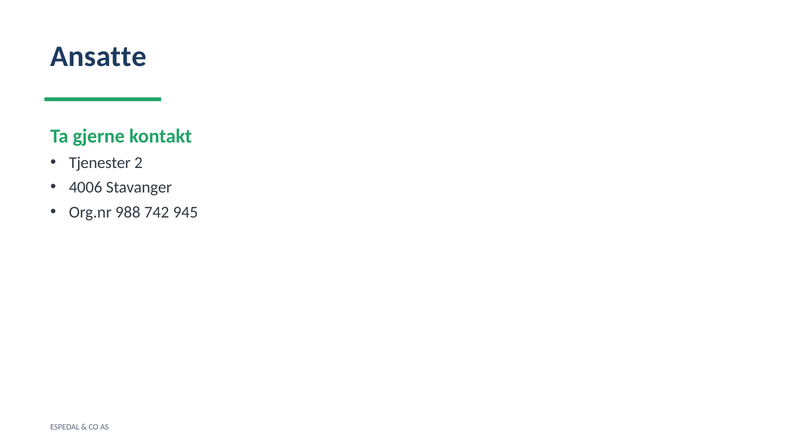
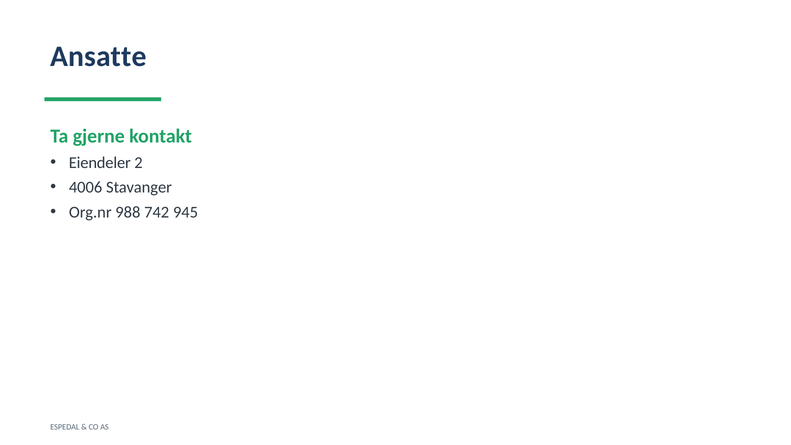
Tjenester: Tjenester -> Eiendeler
